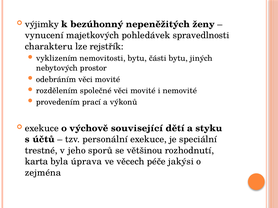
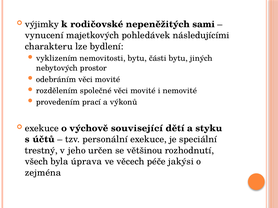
bezúhonný: bezúhonný -> rodičovské
ženy: ženy -> sami
spravedlnosti: spravedlnosti -> následujícími
rejstřík: rejstřík -> bydlení
trestné: trestné -> trestný
sporů: sporů -> určen
karta: karta -> všech
